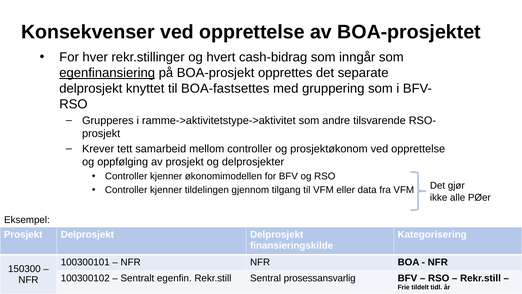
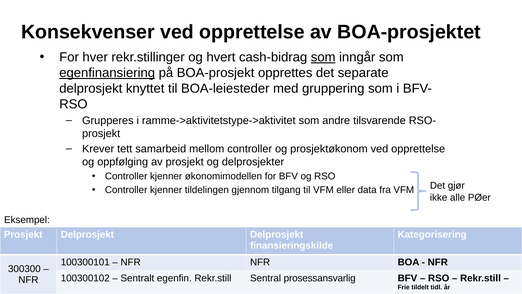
som at (323, 57) underline: none -> present
BOA-fastsettes: BOA-fastsettes -> BOA-leiesteder
150300: 150300 -> 300300
